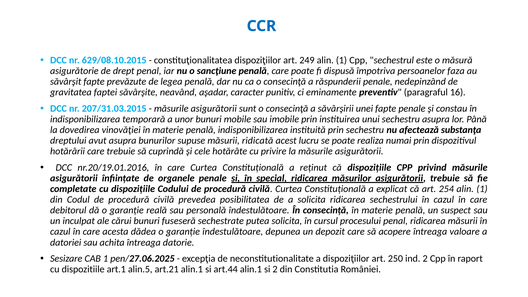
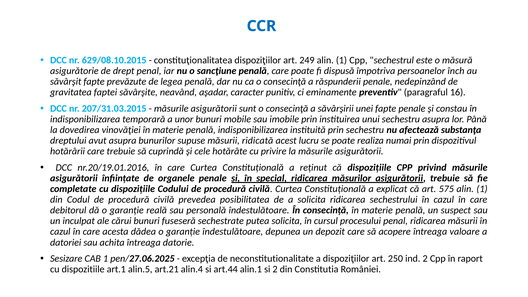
faza: faza -> înch
254: 254 -> 575
art.21 alin.1: alin.1 -> alin.4
